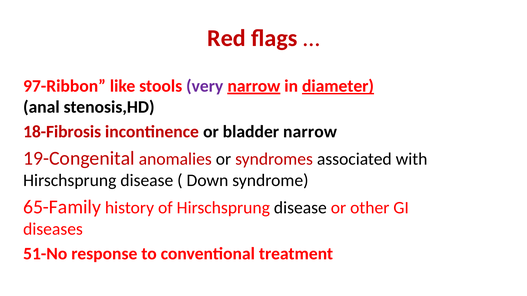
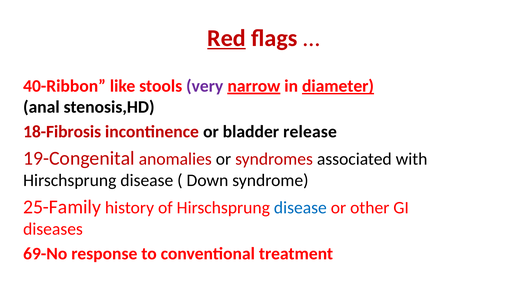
Red underline: none -> present
97-Ribbon: 97-Ribbon -> 40-Ribbon
bladder narrow: narrow -> release
65-Family: 65-Family -> 25-Family
disease at (300, 208) colour: black -> blue
51-No: 51-No -> 69-No
